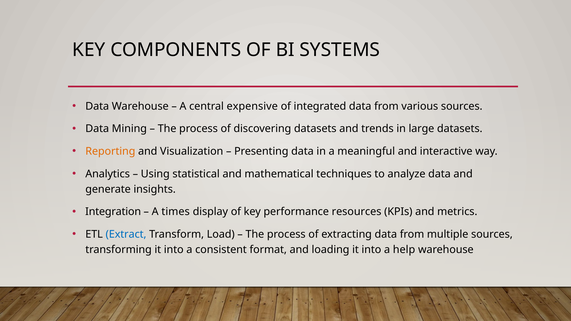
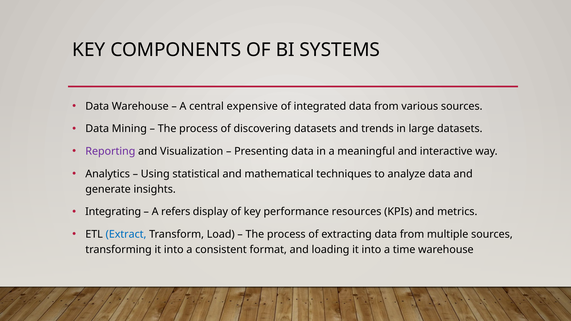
Reporting colour: orange -> purple
Integration: Integration -> Integrating
times: times -> refers
help: help -> time
